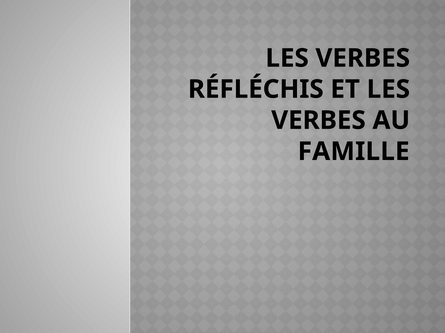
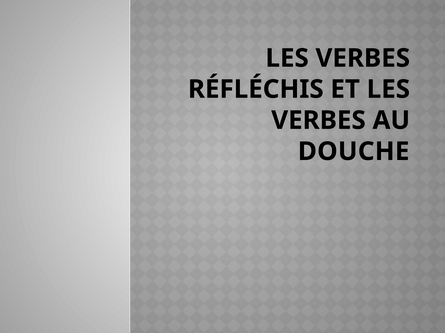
FAMILLE: FAMILLE -> DOUCHE
